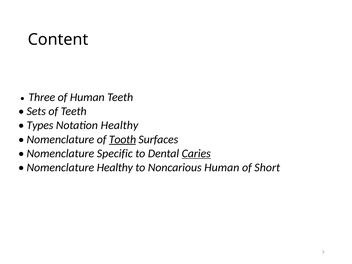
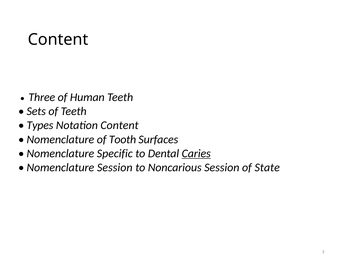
Notation Healthy: Healthy -> Content
Tooth underline: present -> none
Nomenclature Healthy: Healthy -> Session
Noncarious Human: Human -> Session
Short: Short -> State
